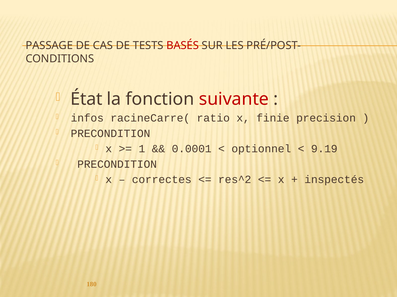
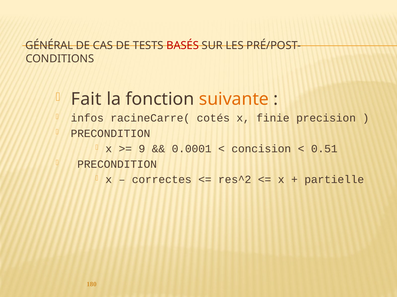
PASSAGE: PASSAGE -> GÉNÉRAL
État: État -> Fait
suivante colour: red -> orange
ratio: ratio -> cotés
1: 1 -> 9
optionnel: optionnel -> concision
9.19: 9.19 -> 0.51
inspectés: inspectés -> partielle
